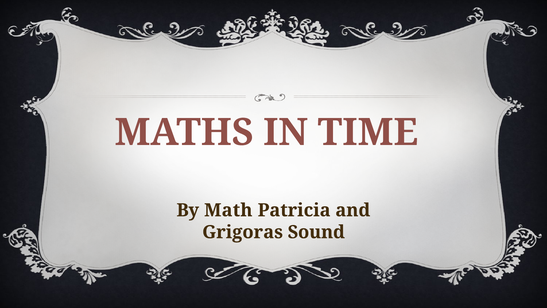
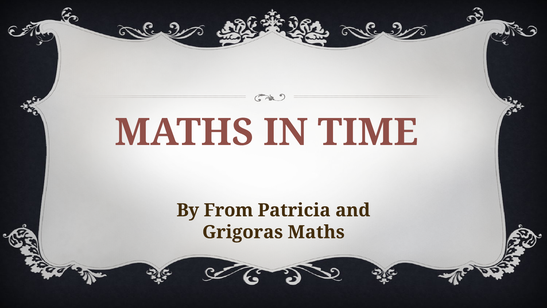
Math: Math -> From
Grigoras Sound: Sound -> Maths
